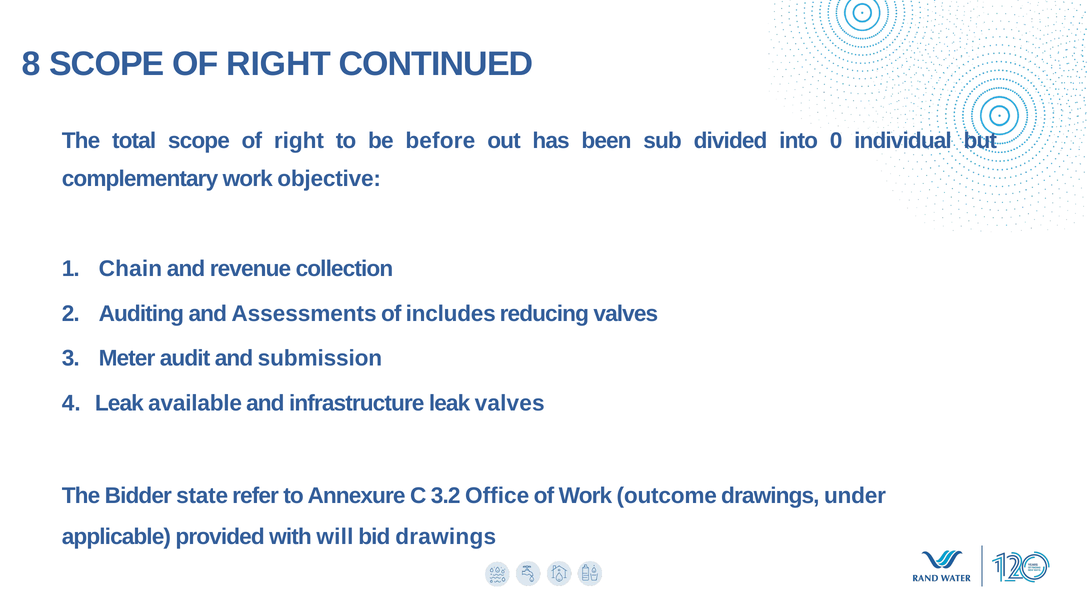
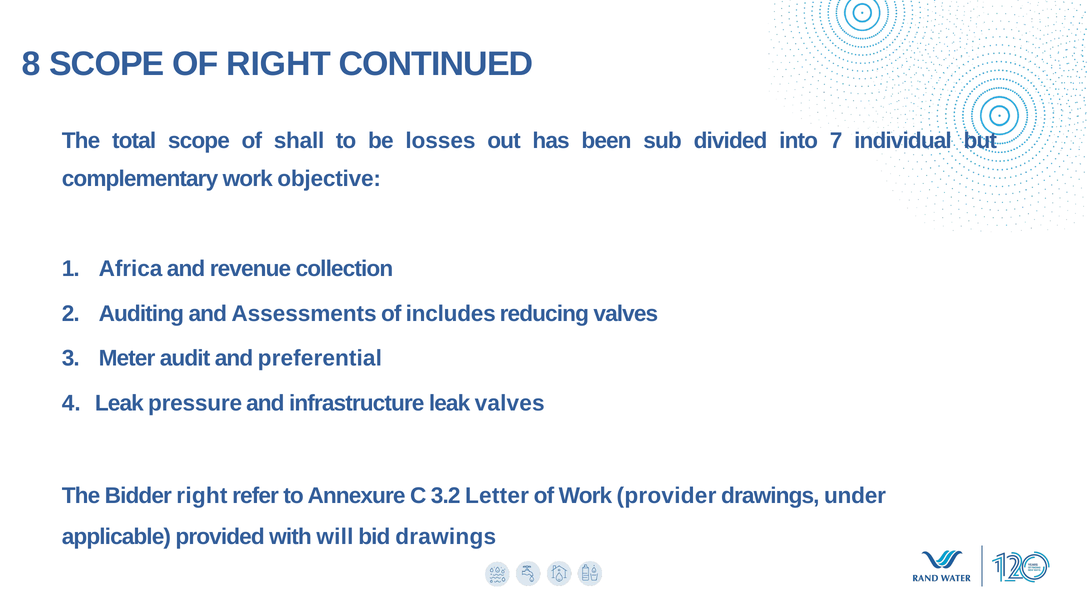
total scope of right: right -> shall
before: before -> losses
0: 0 -> 7
Chain: Chain -> Africa
submission: submission -> preferential
available: available -> pressure
Bidder state: state -> right
Office: Office -> Letter
outcome: outcome -> provider
